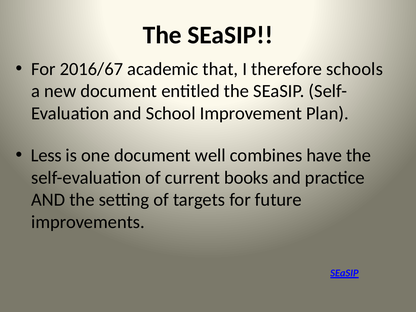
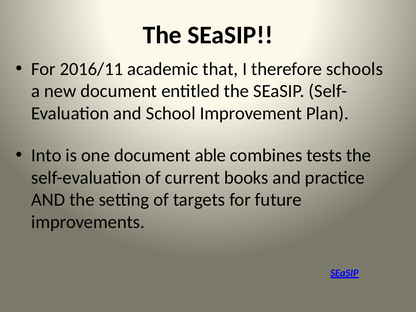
2016/67: 2016/67 -> 2016/11
Less: Less -> Into
well: well -> able
have: have -> tests
